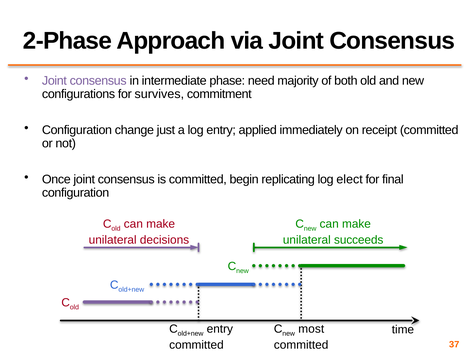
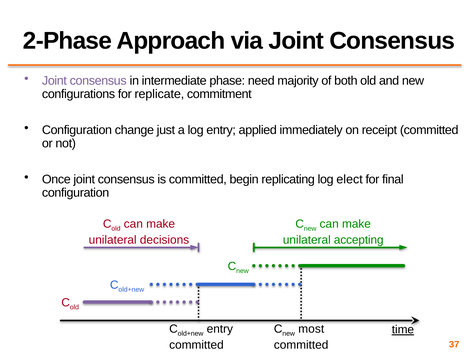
survives: survives -> replicate
succeeds: succeeds -> accepting
time underline: none -> present
